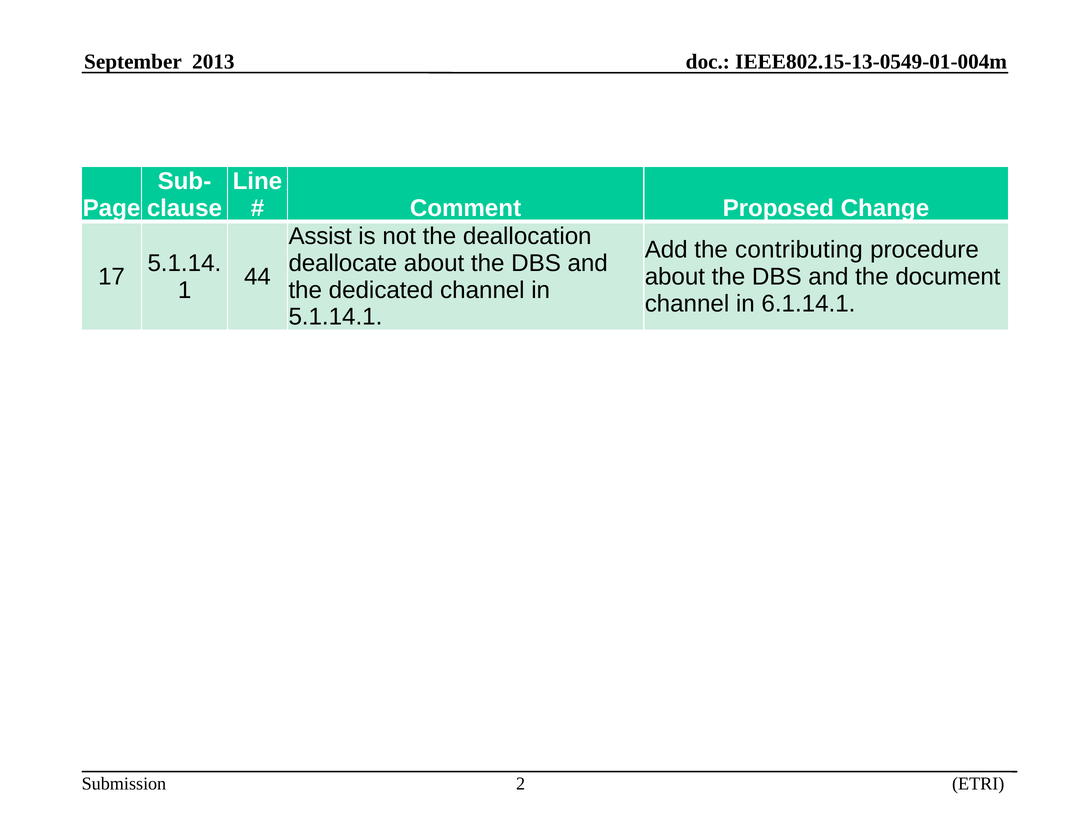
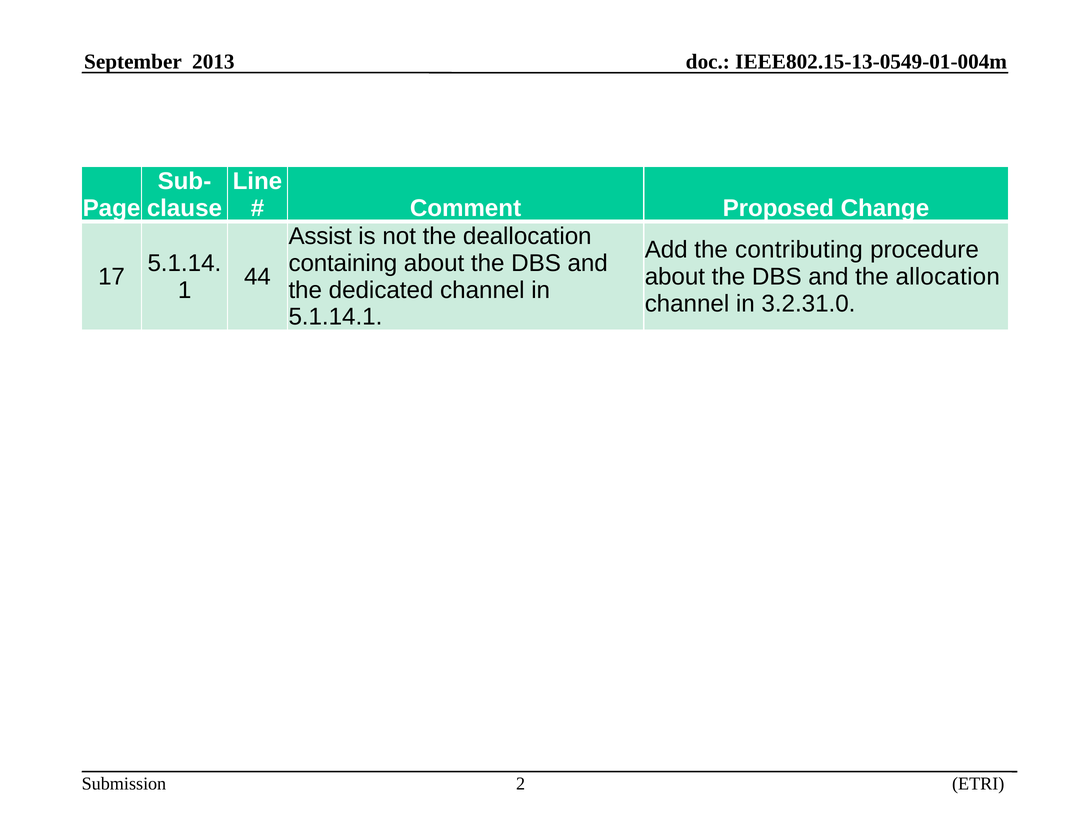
deallocate: deallocate -> containing
document: document -> allocation
6.1.14.1: 6.1.14.1 -> 3.2.31.0
